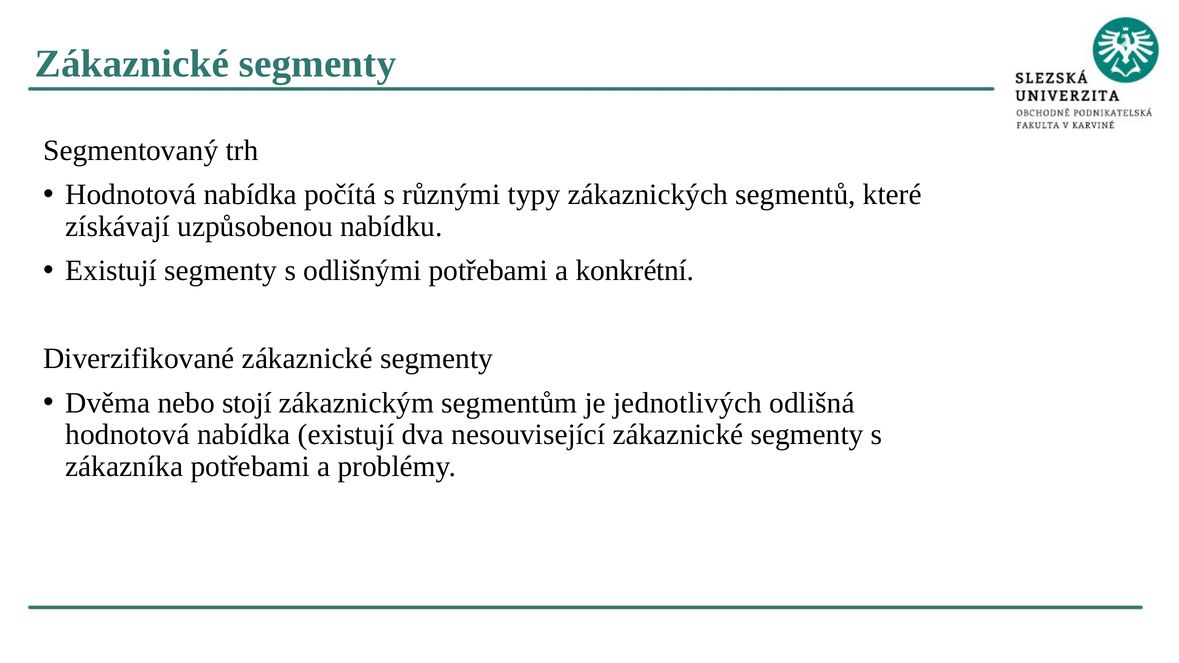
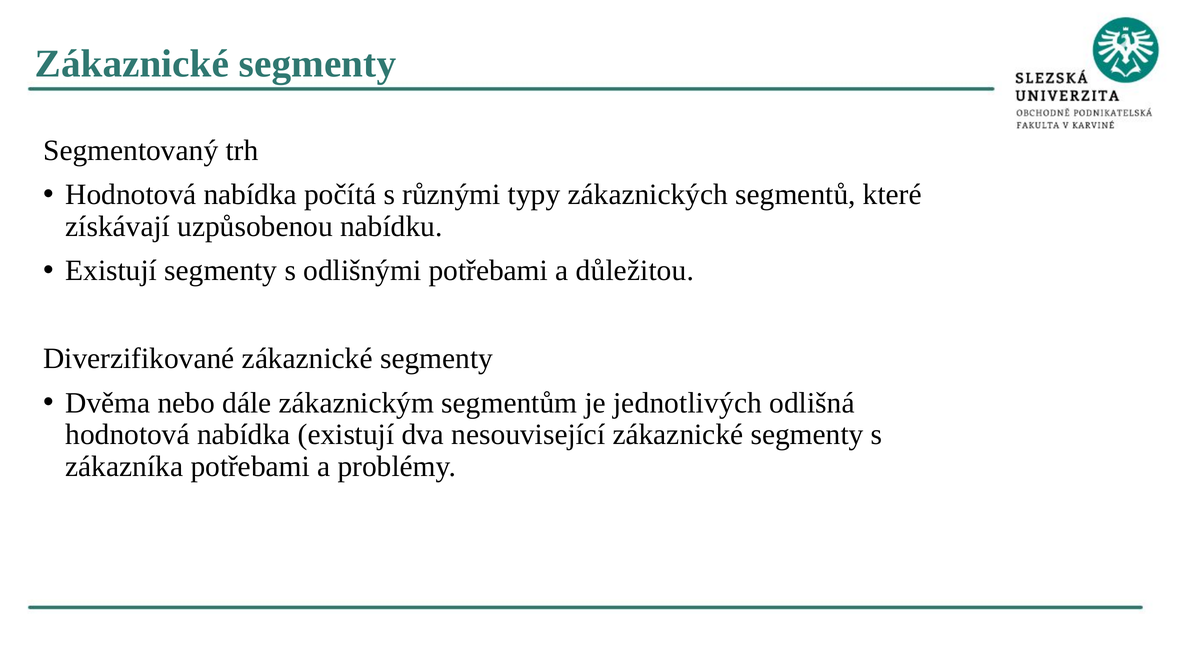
konkrétní: konkrétní -> důležitou
stojí: stojí -> dále
